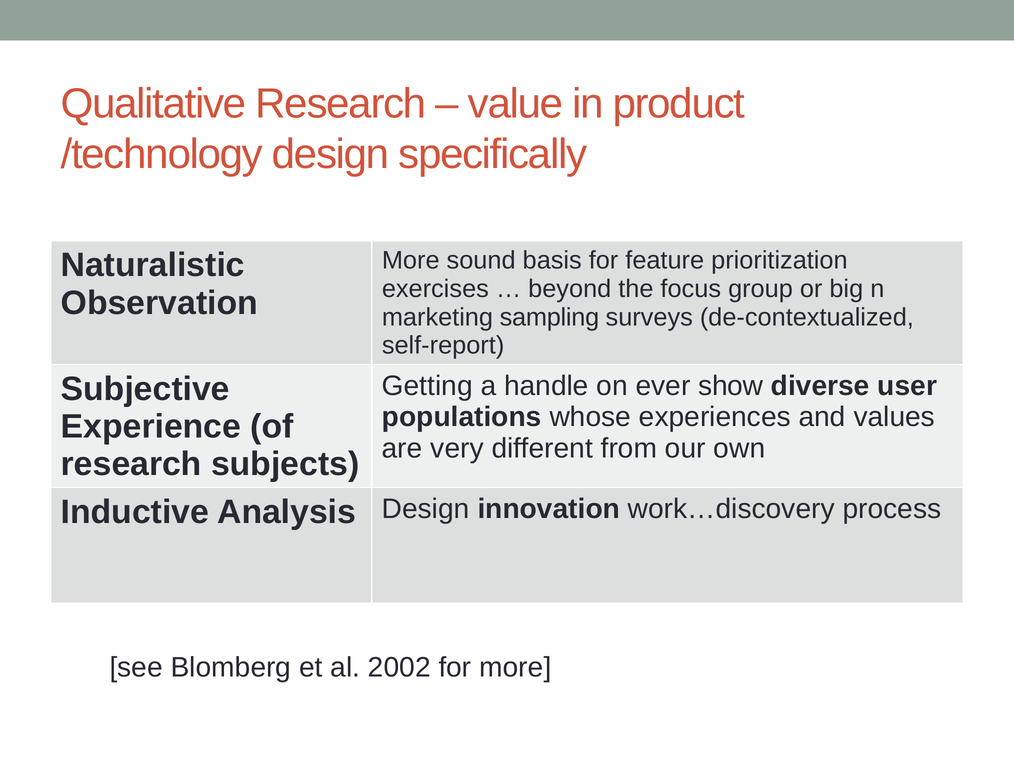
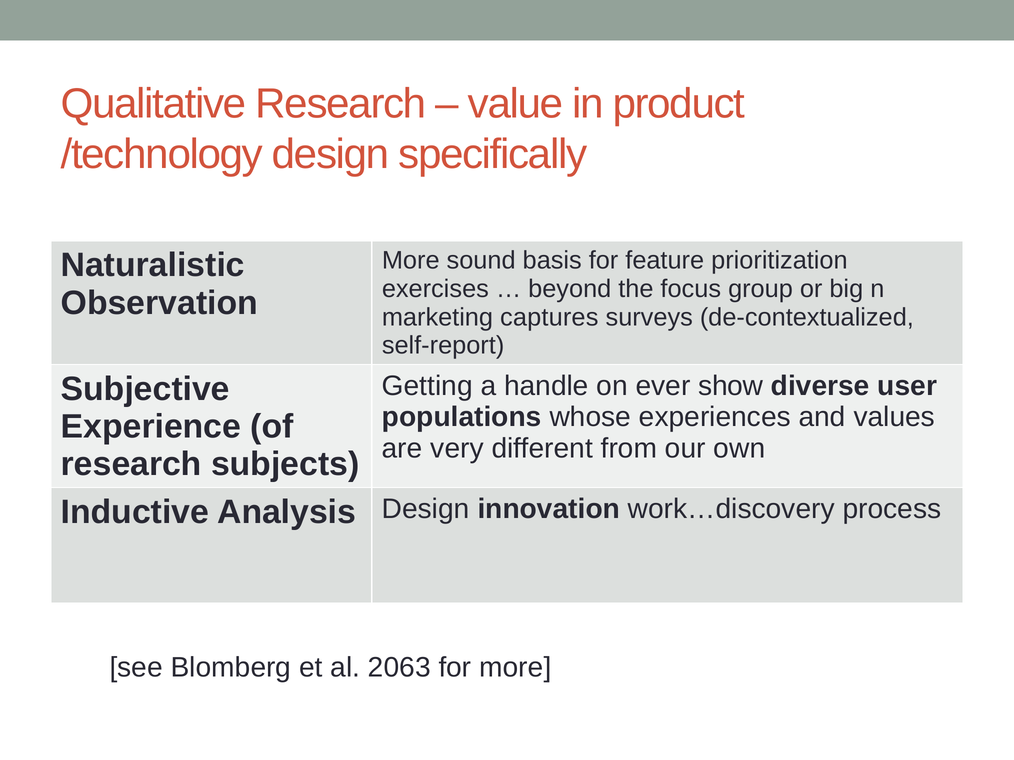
sampling: sampling -> captures
2002: 2002 -> 2063
